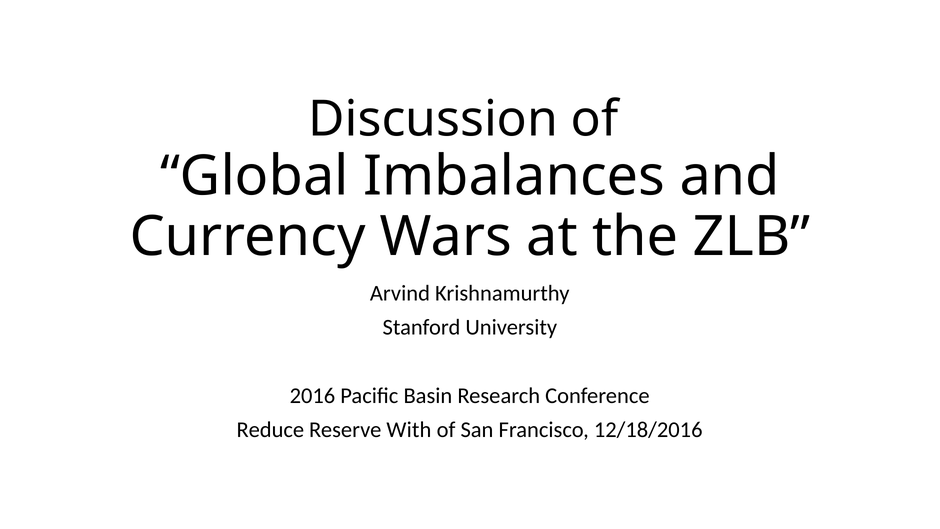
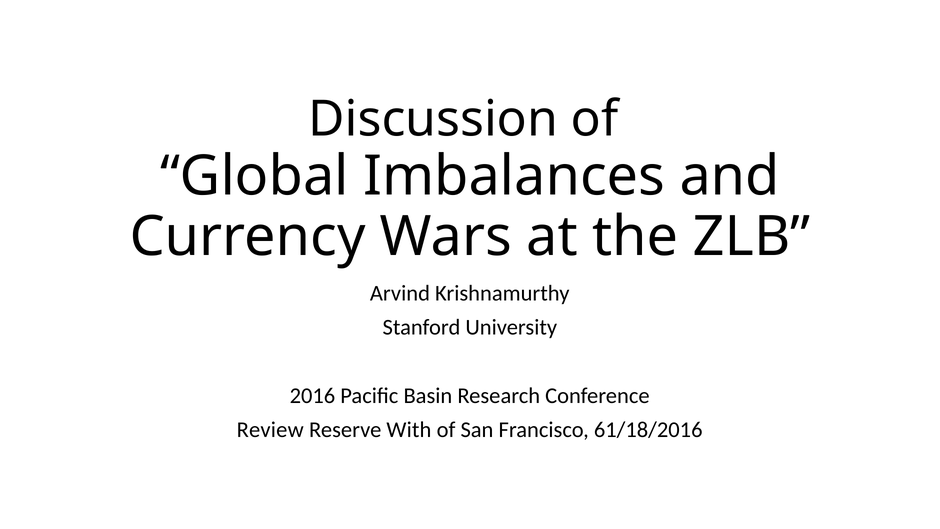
Reduce: Reduce -> Review
12/18/2016: 12/18/2016 -> 61/18/2016
